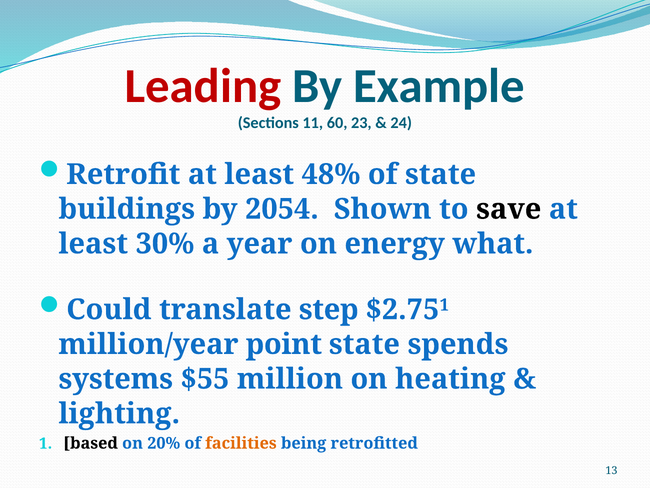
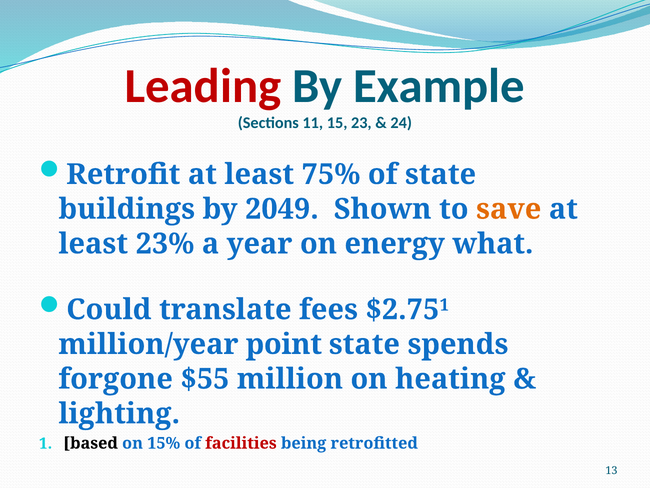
60: 60 -> 15
48%: 48% -> 75%
2054: 2054 -> 2049
save colour: black -> orange
30%: 30% -> 23%
step: step -> fees
systems: systems -> forgone
20%: 20% -> 15%
facilities colour: orange -> red
